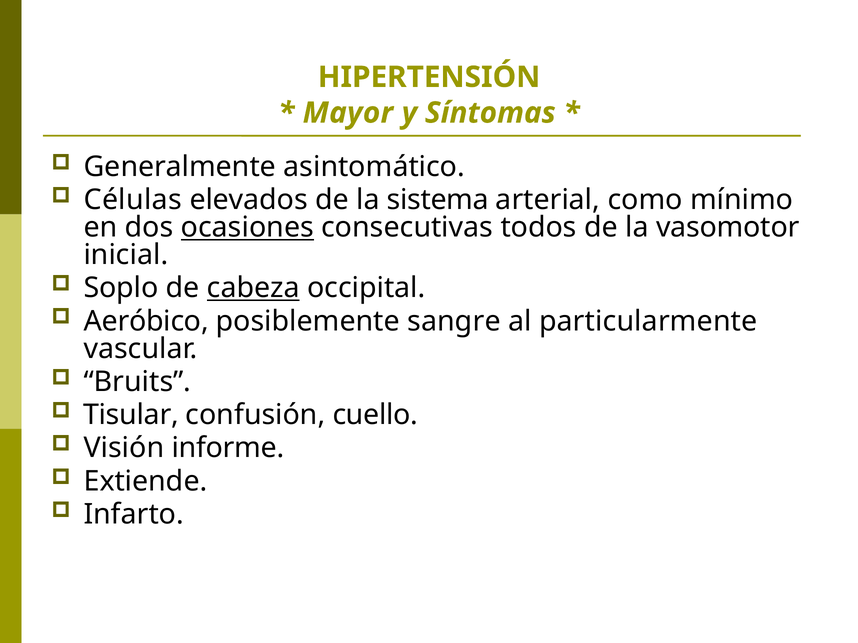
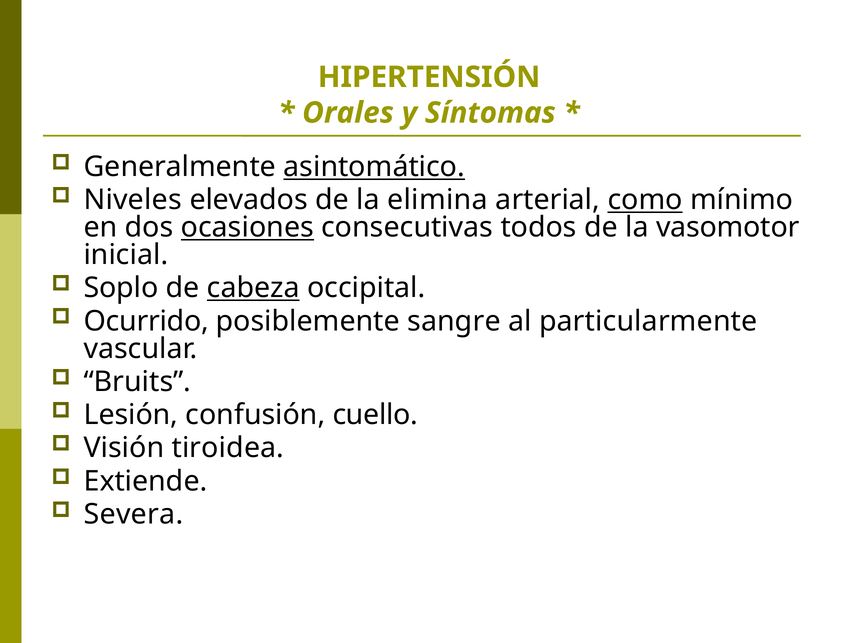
Mayor: Mayor -> Orales
asintomático underline: none -> present
Células: Células -> Niveles
sistema: sistema -> elimina
como underline: none -> present
Aeróbico: Aeróbico -> Ocurrido
Tisular: Tisular -> Lesión
informe: informe -> tiroidea
Infarto: Infarto -> Severa
